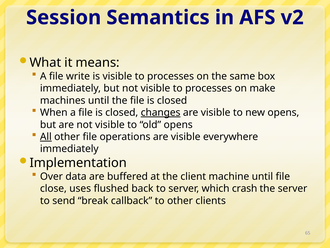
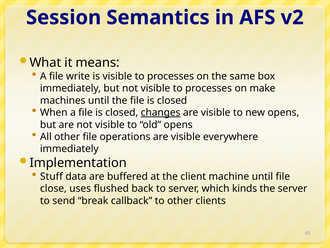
All underline: present -> none
Over: Over -> Stuff
crash: crash -> kinds
